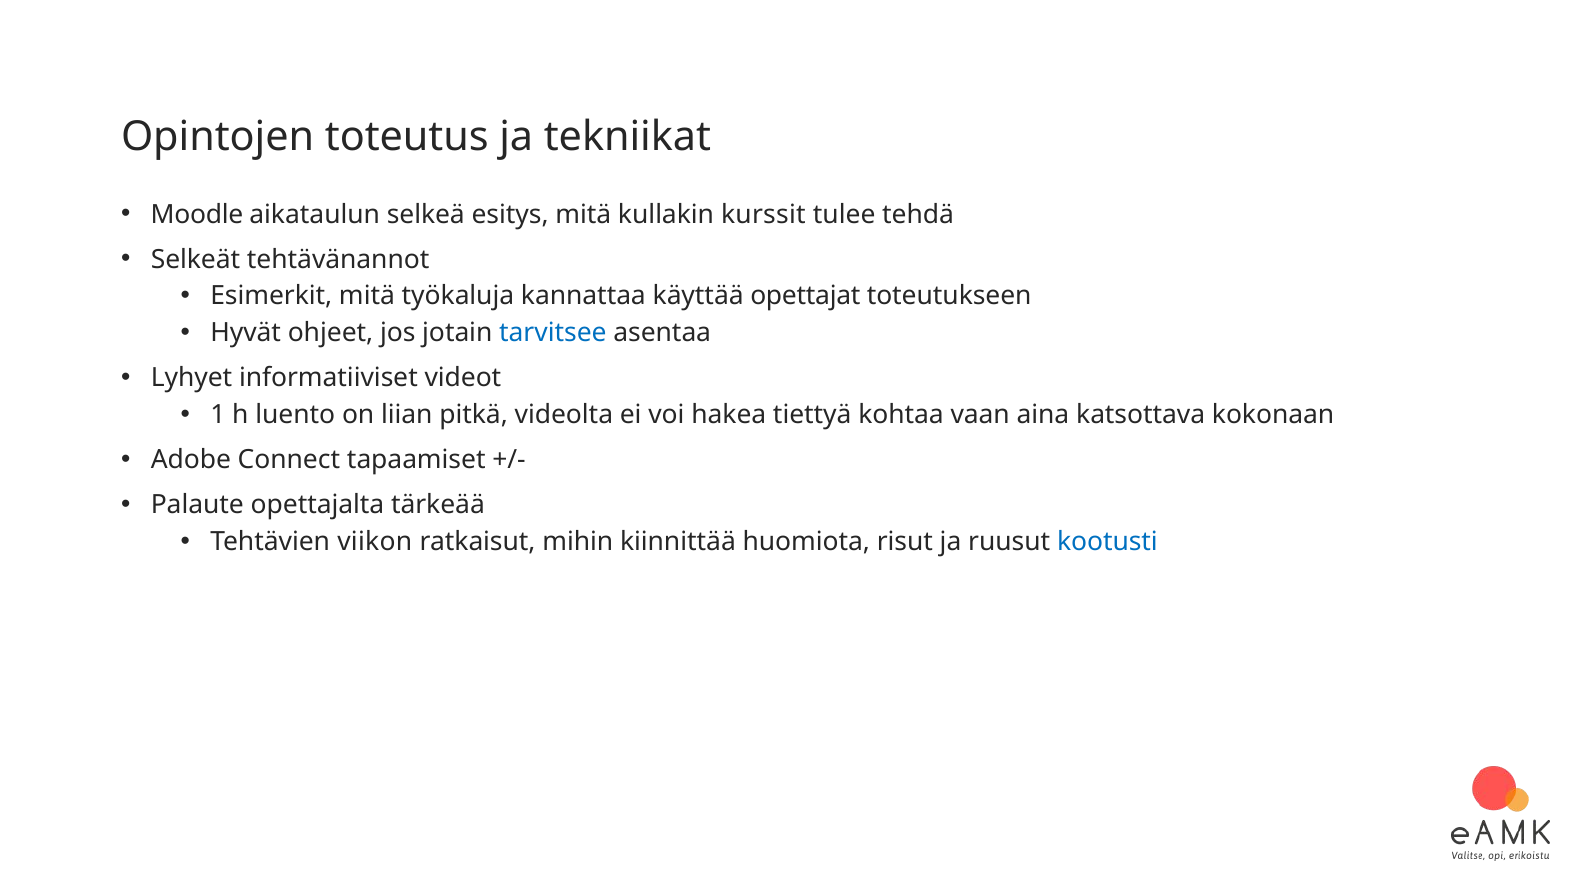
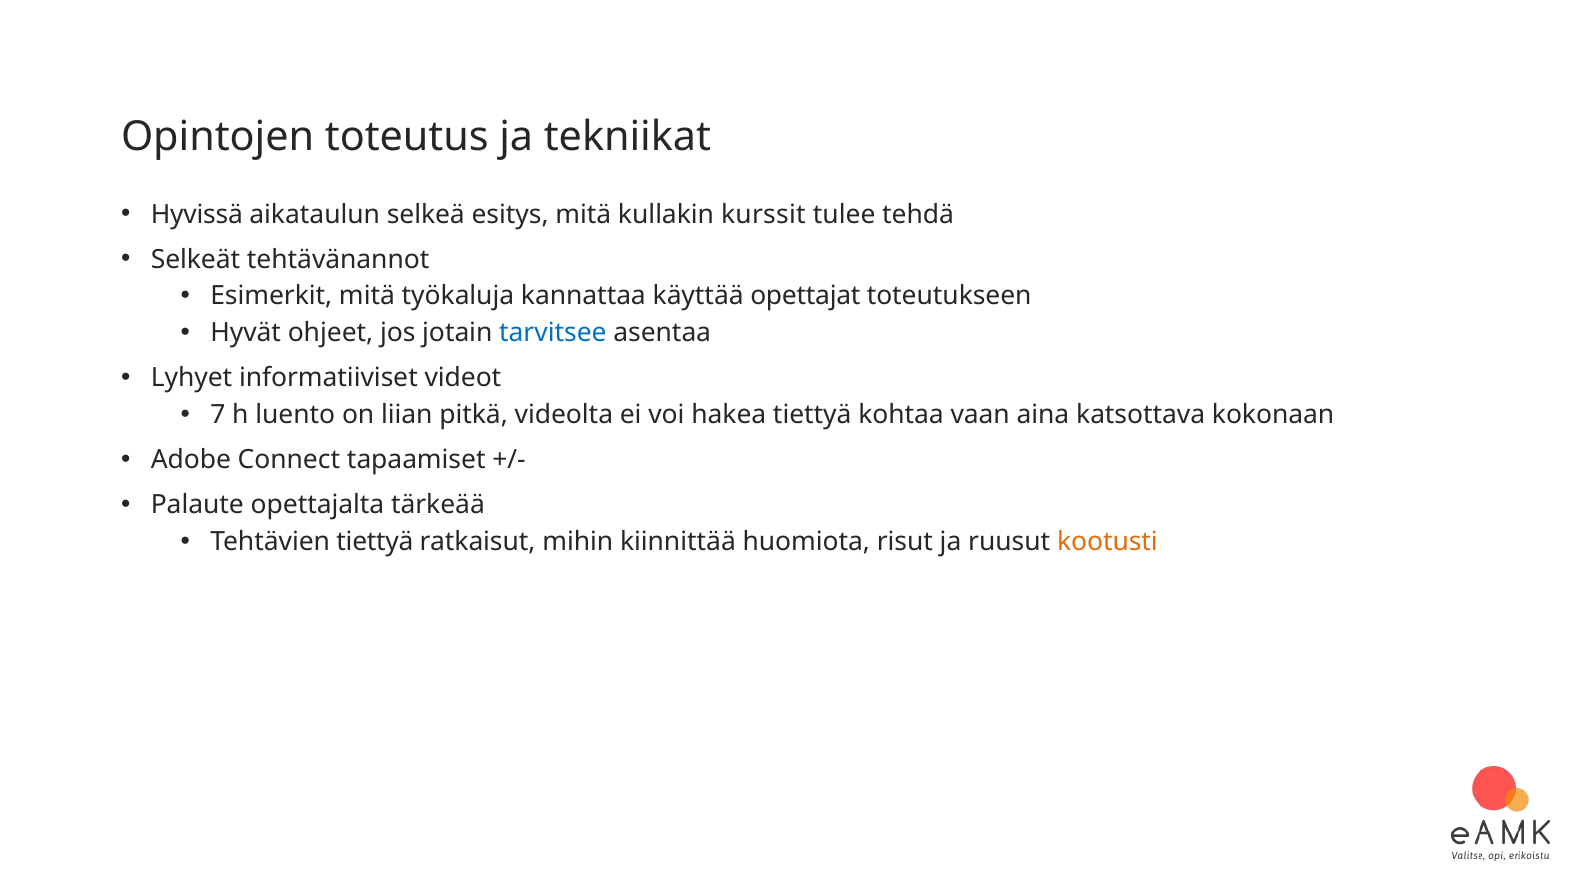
Moodle: Moodle -> Hyvissä
1: 1 -> 7
Tehtävien viikon: viikon -> tiettyä
kootusti colour: blue -> orange
